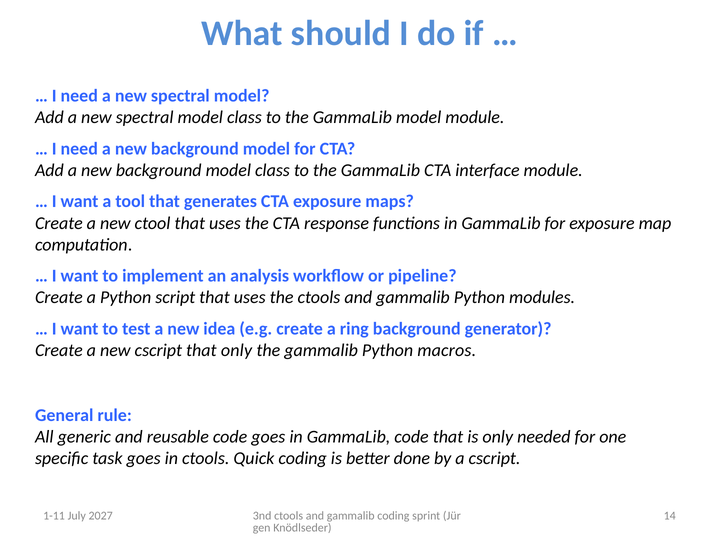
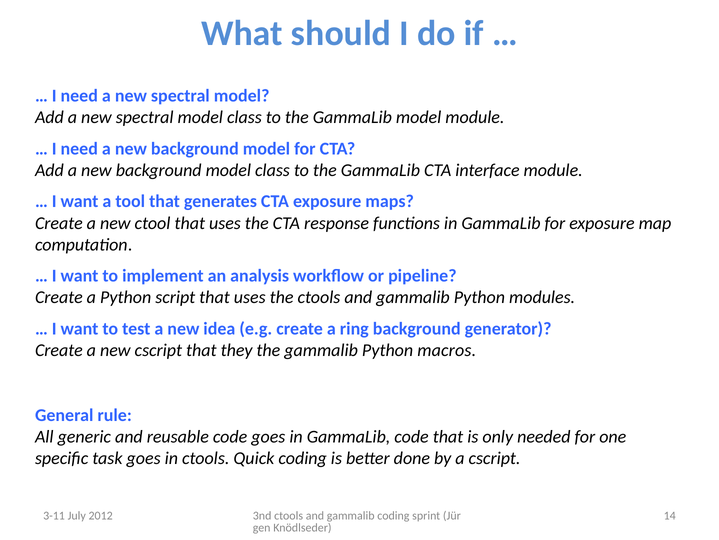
that only: only -> they
1-11: 1-11 -> 3-11
2027: 2027 -> 2012
